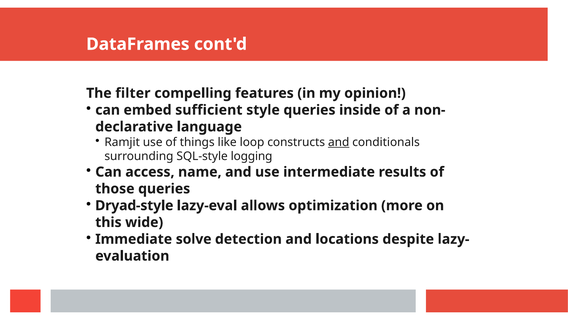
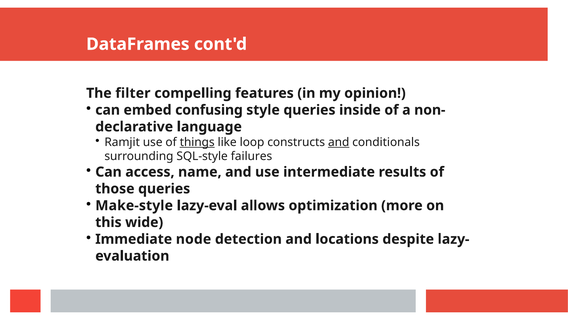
sufficient: sufficient -> confusing
things underline: none -> present
logging: logging -> failures
Dryad-style: Dryad-style -> Make-style
solve: solve -> node
